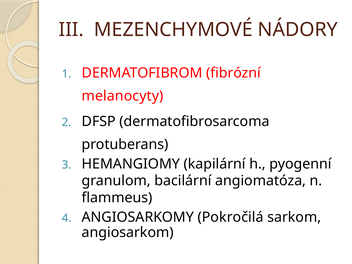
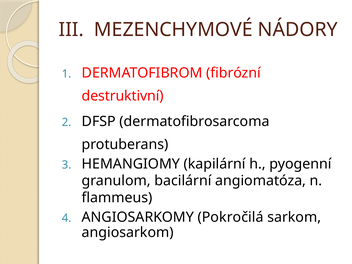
melanocyty: melanocyty -> destruktivní
